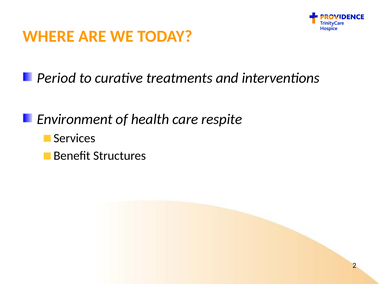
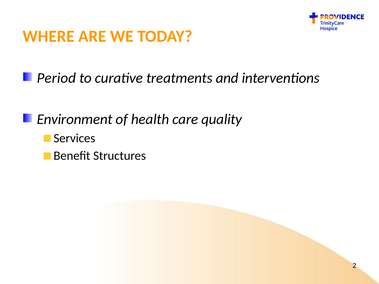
respite: respite -> quality
